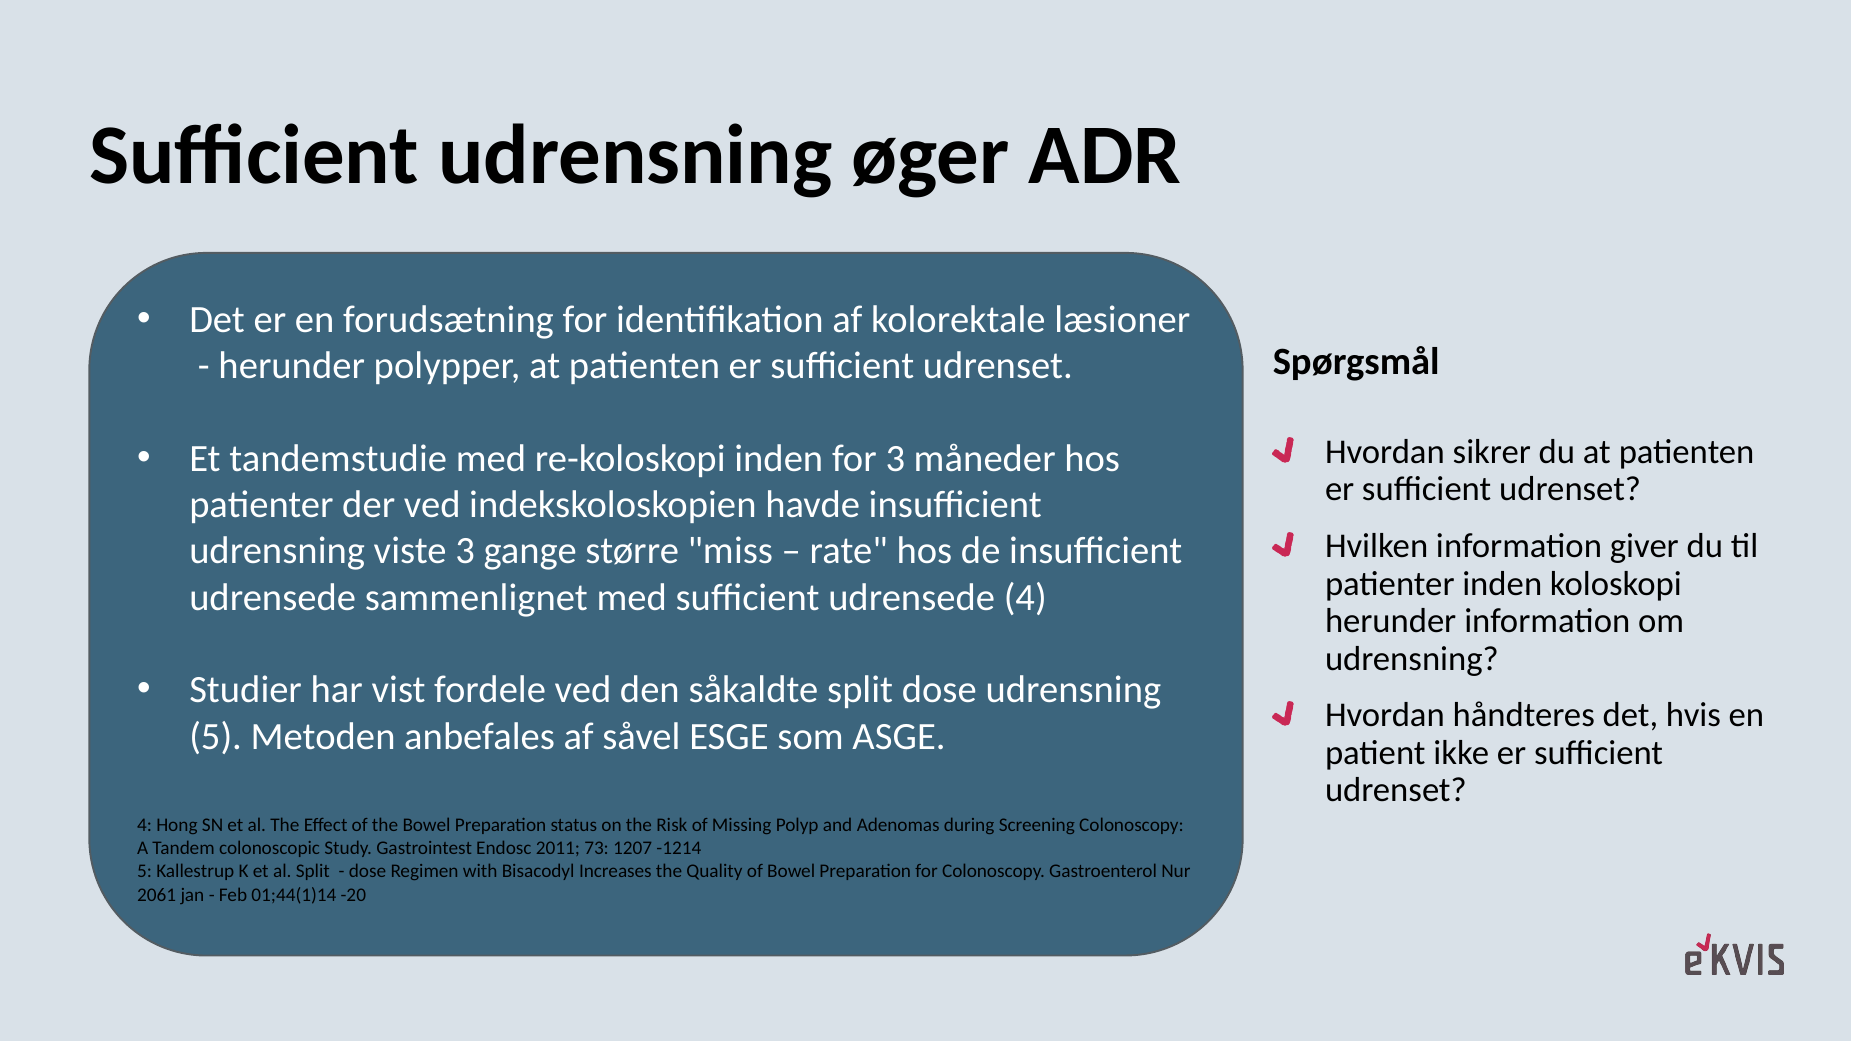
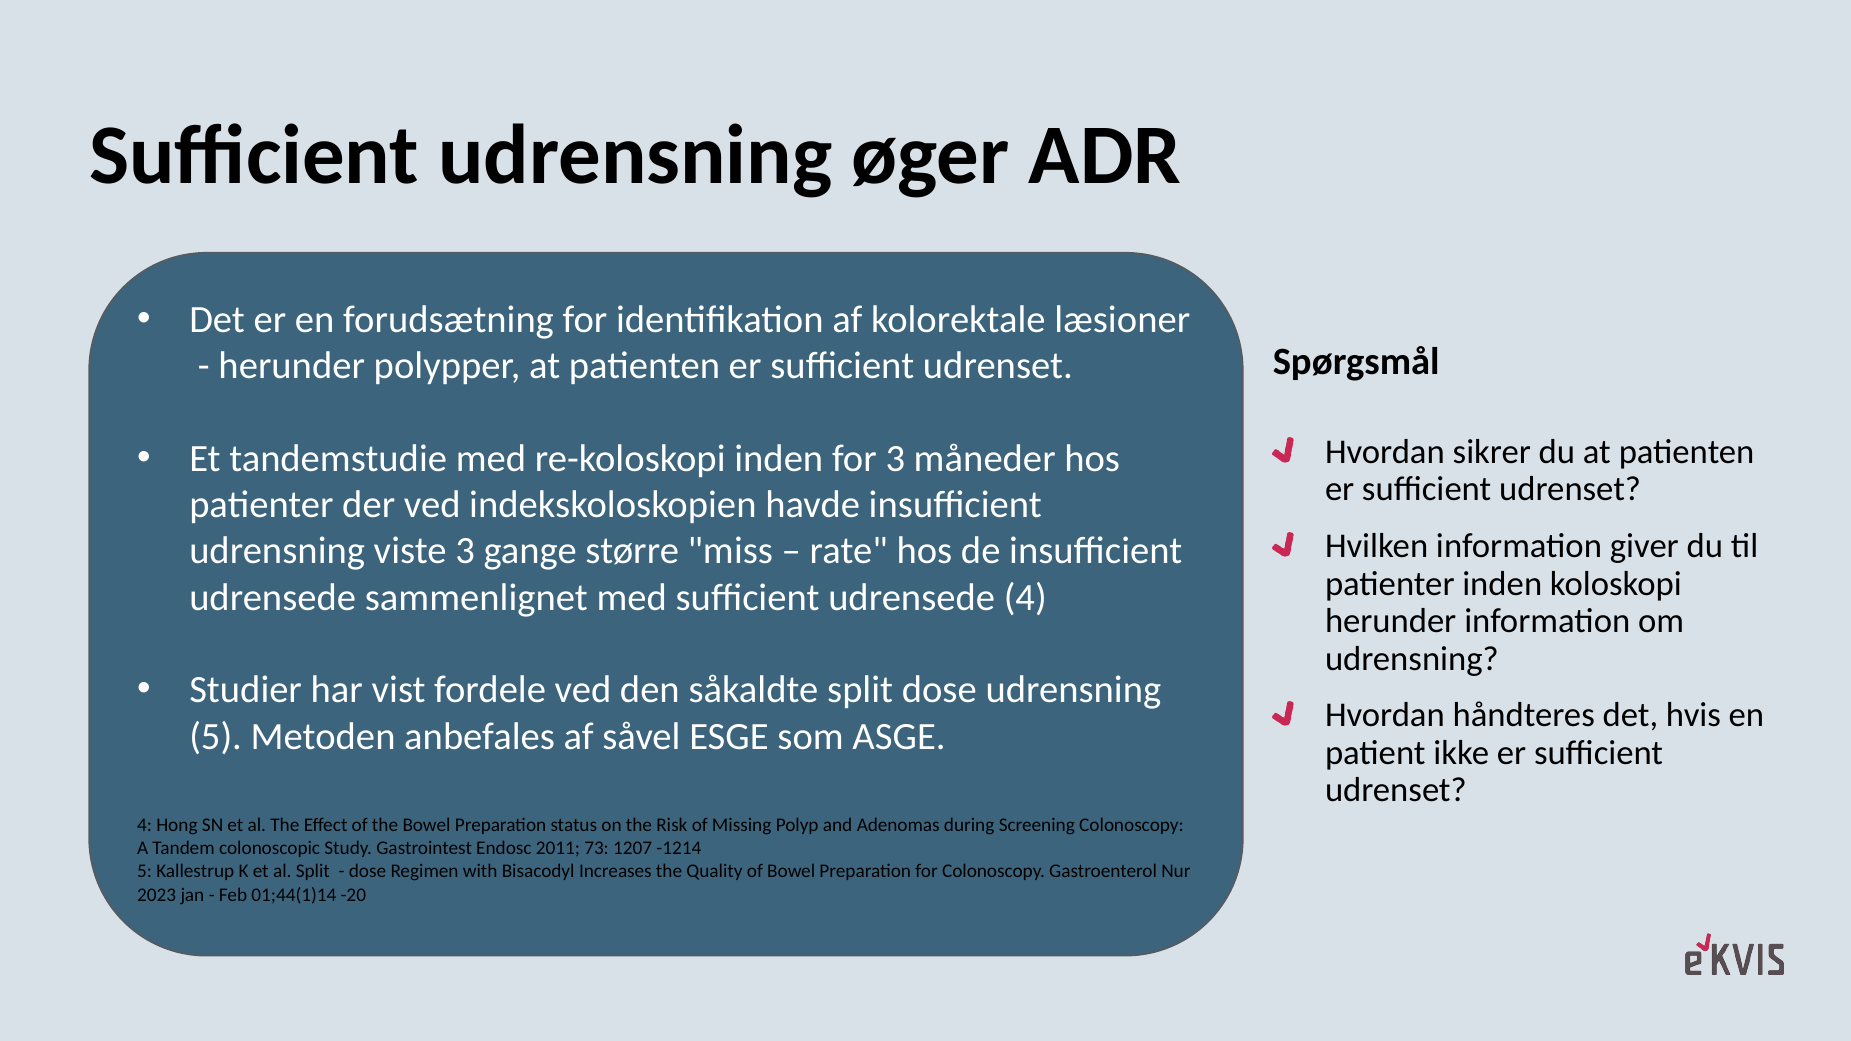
2061: 2061 -> 2023
